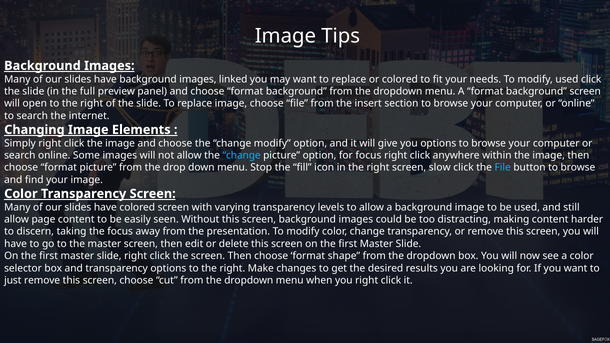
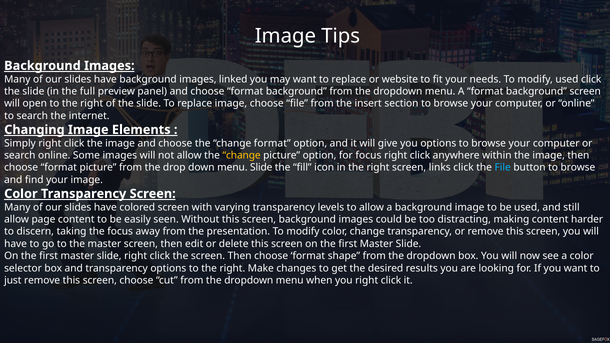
or colored: colored -> website
change modify: modify -> format
change at (242, 155) colour: light blue -> yellow
menu Stop: Stop -> Slide
slow: slow -> links
